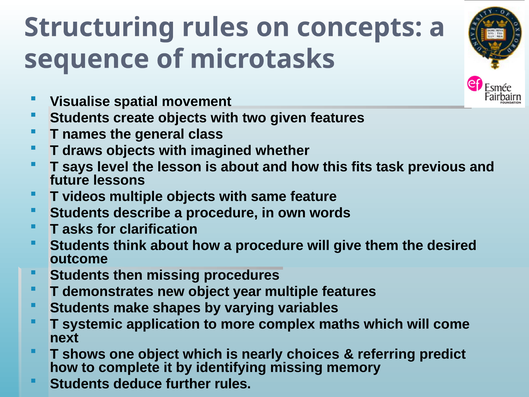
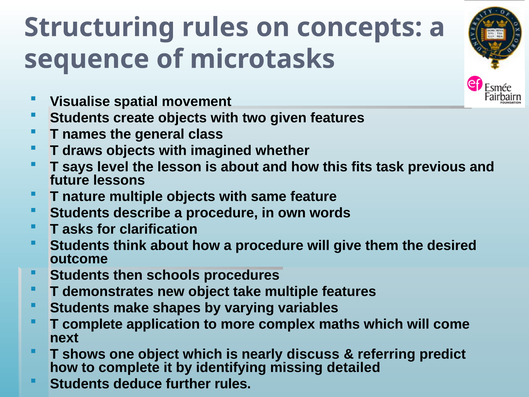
videos: videos -> nature
then missing: missing -> schools
year: year -> take
T systemic: systemic -> complete
choices: choices -> discuss
memory: memory -> detailed
